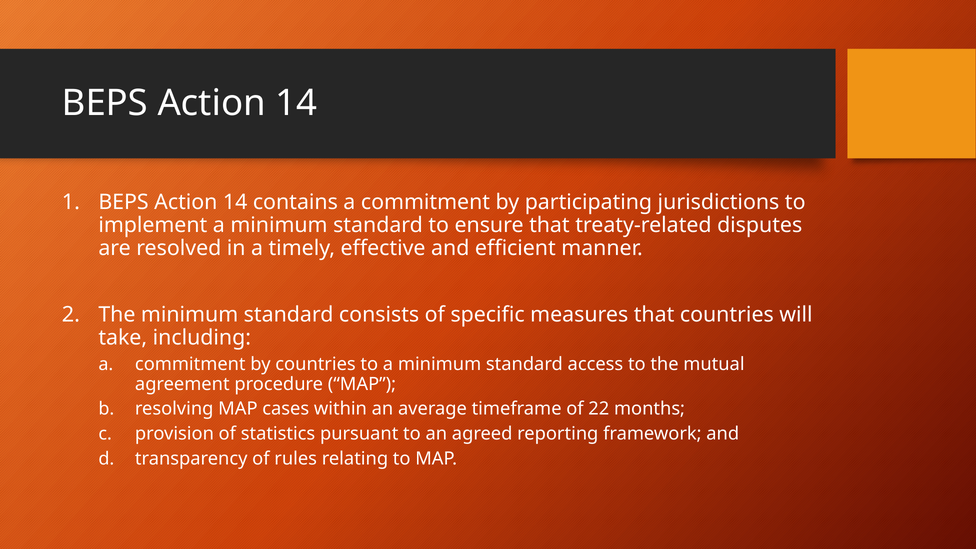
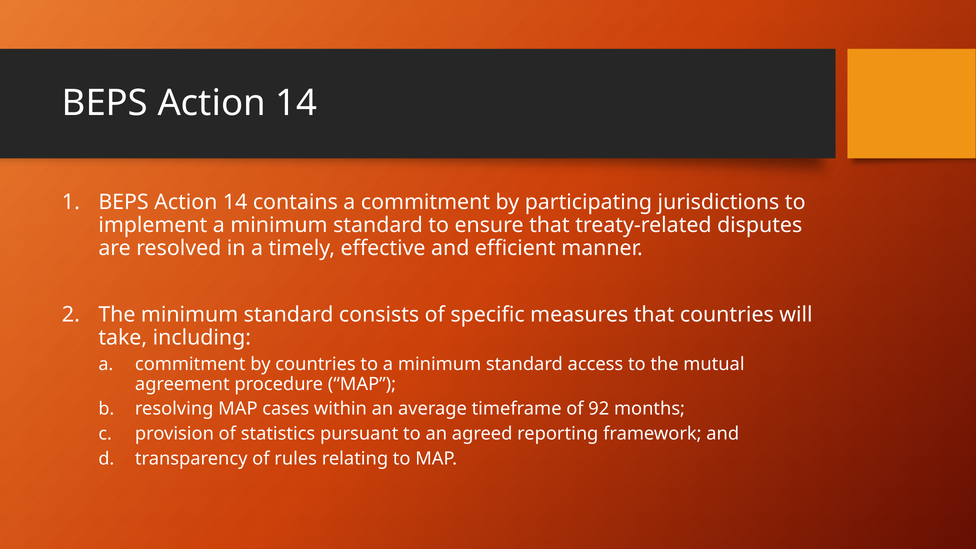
22: 22 -> 92
